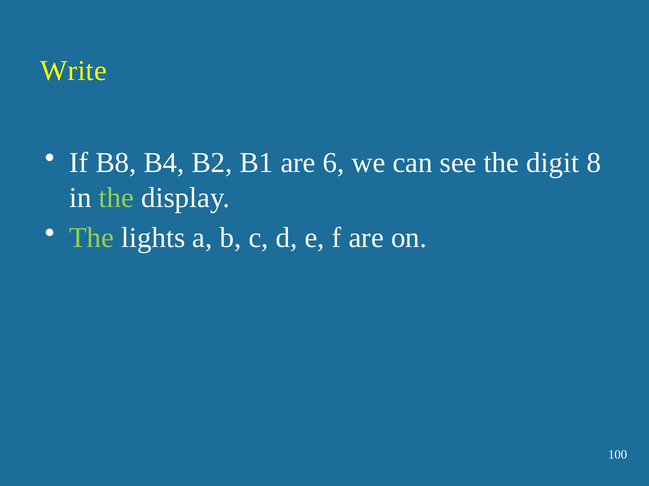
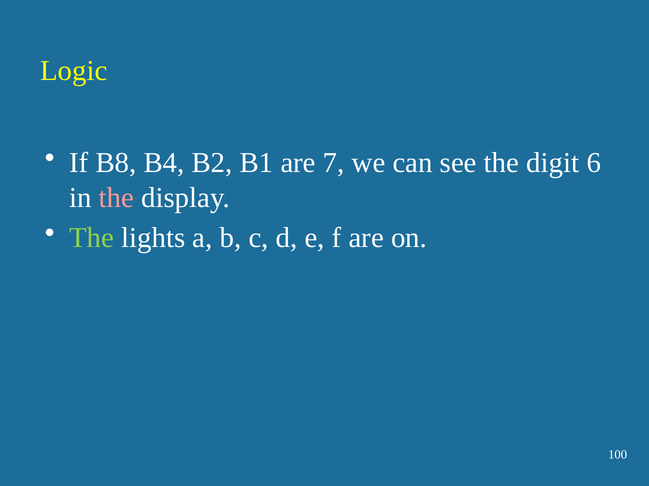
Write: Write -> Logic
6: 6 -> 7
8: 8 -> 6
the at (116, 198) colour: light green -> pink
